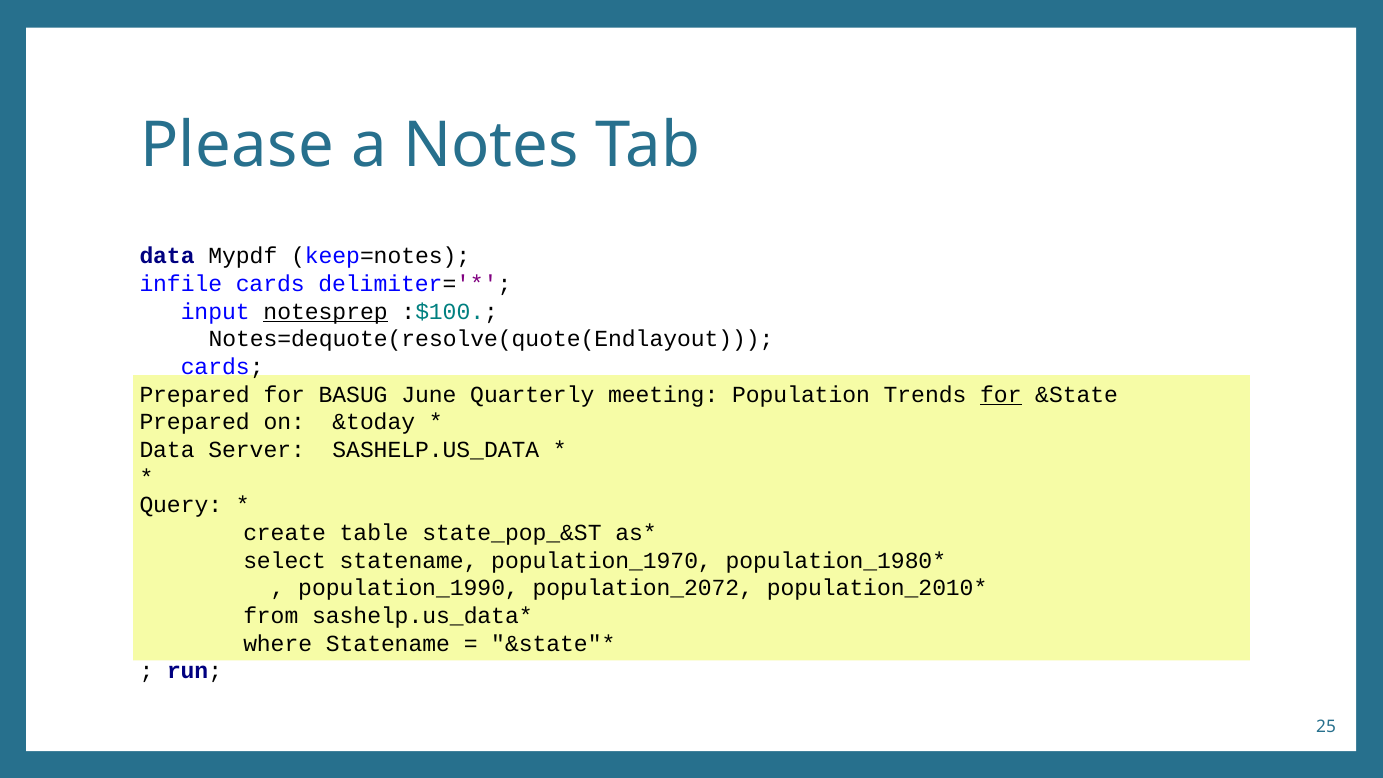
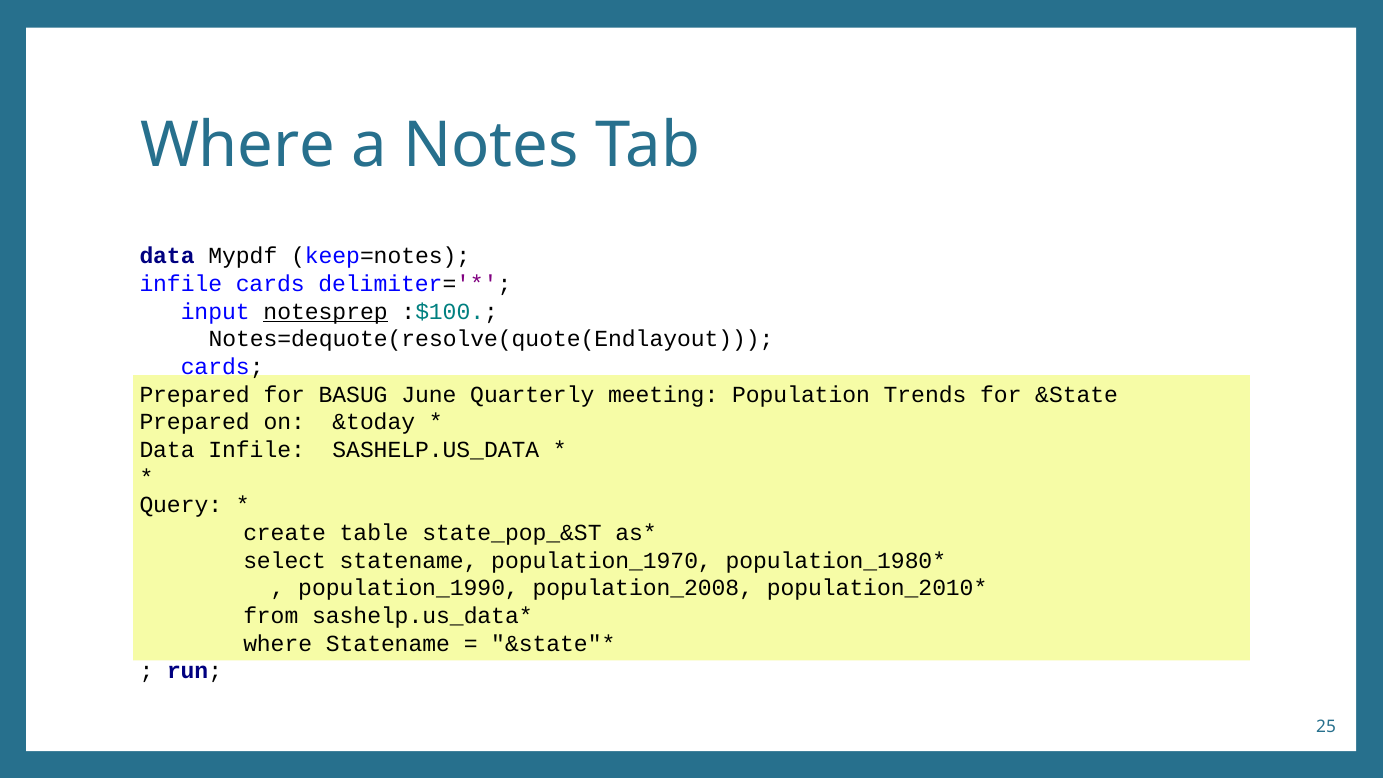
Please at (237, 146): Please -> Where
for at (1001, 395) underline: present -> none
Data Server: Server -> Infile
population_2072: population_2072 -> population_2008
